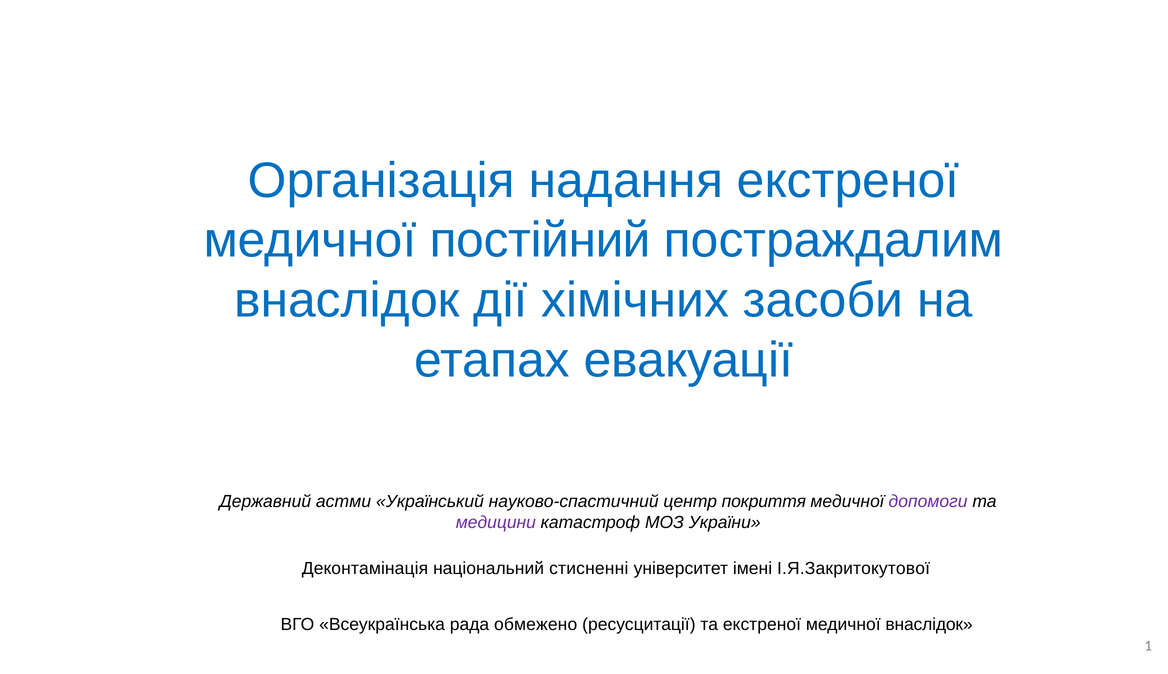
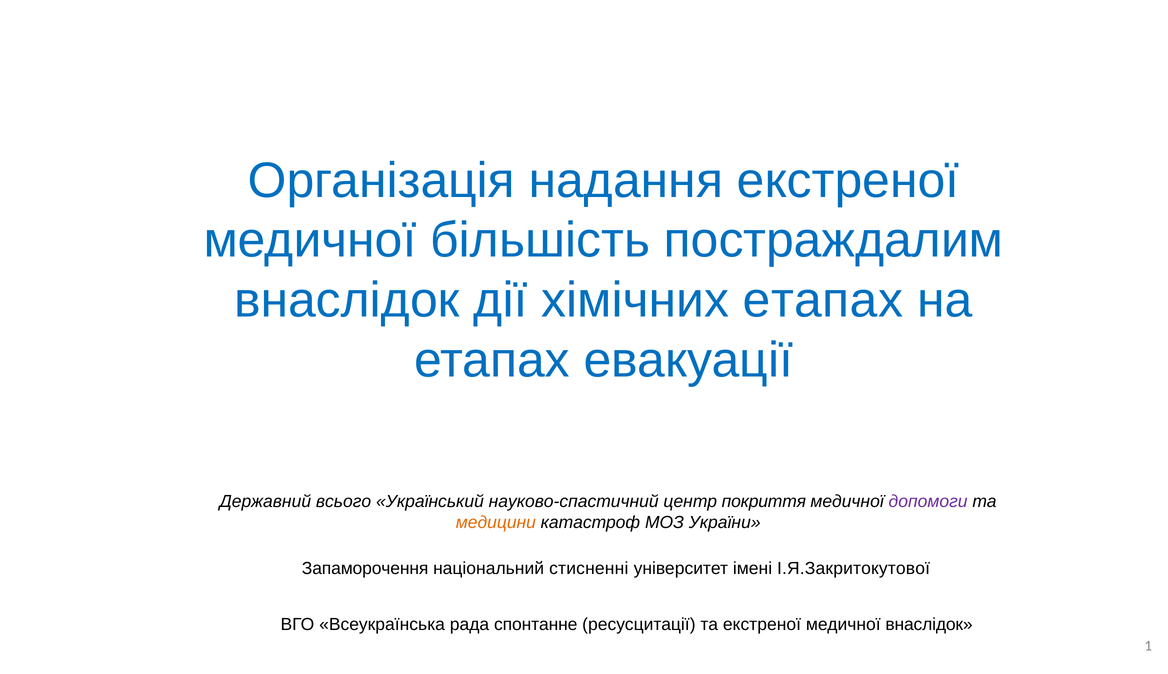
постійний: постійний -> більшість
хімічних засоби: засоби -> етапах
астми: астми -> всього
медицини colour: purple -> orange
Деконтамінація: Деконтамінація -> Запаморочення
обмежено: обмежено -> спонтанне
